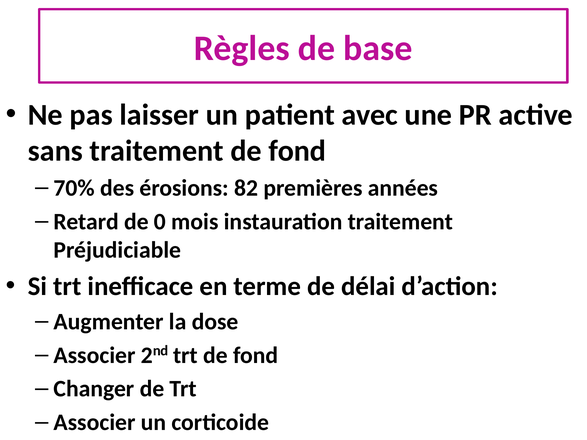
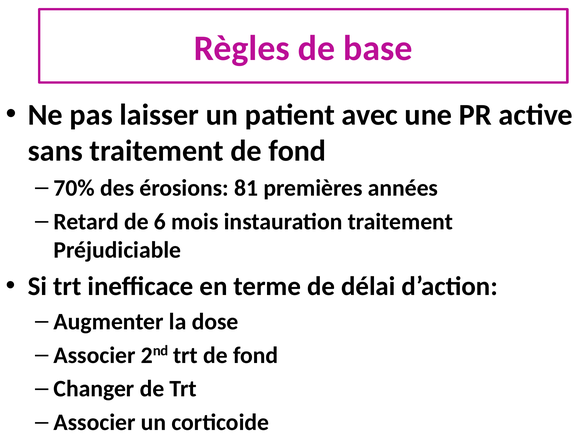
82: 82 -> 81
0: 0 -> 6
